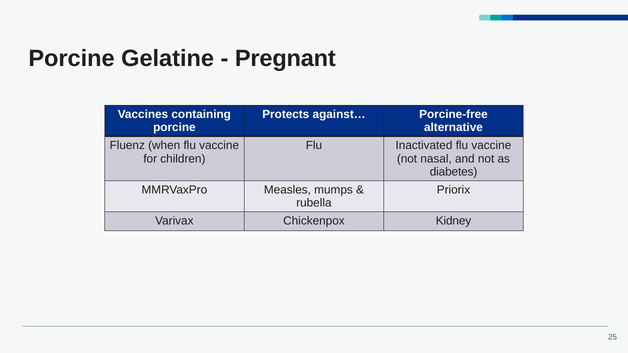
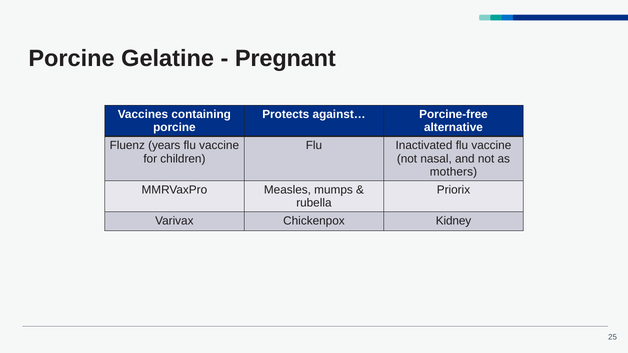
when: when -> years
diabetes: diabetes -> mothers
